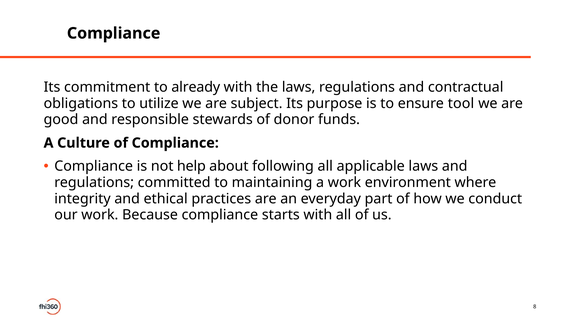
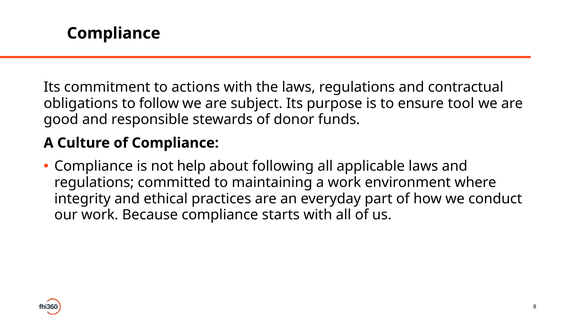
already: already -> actions
utilize: utilize -> follow
